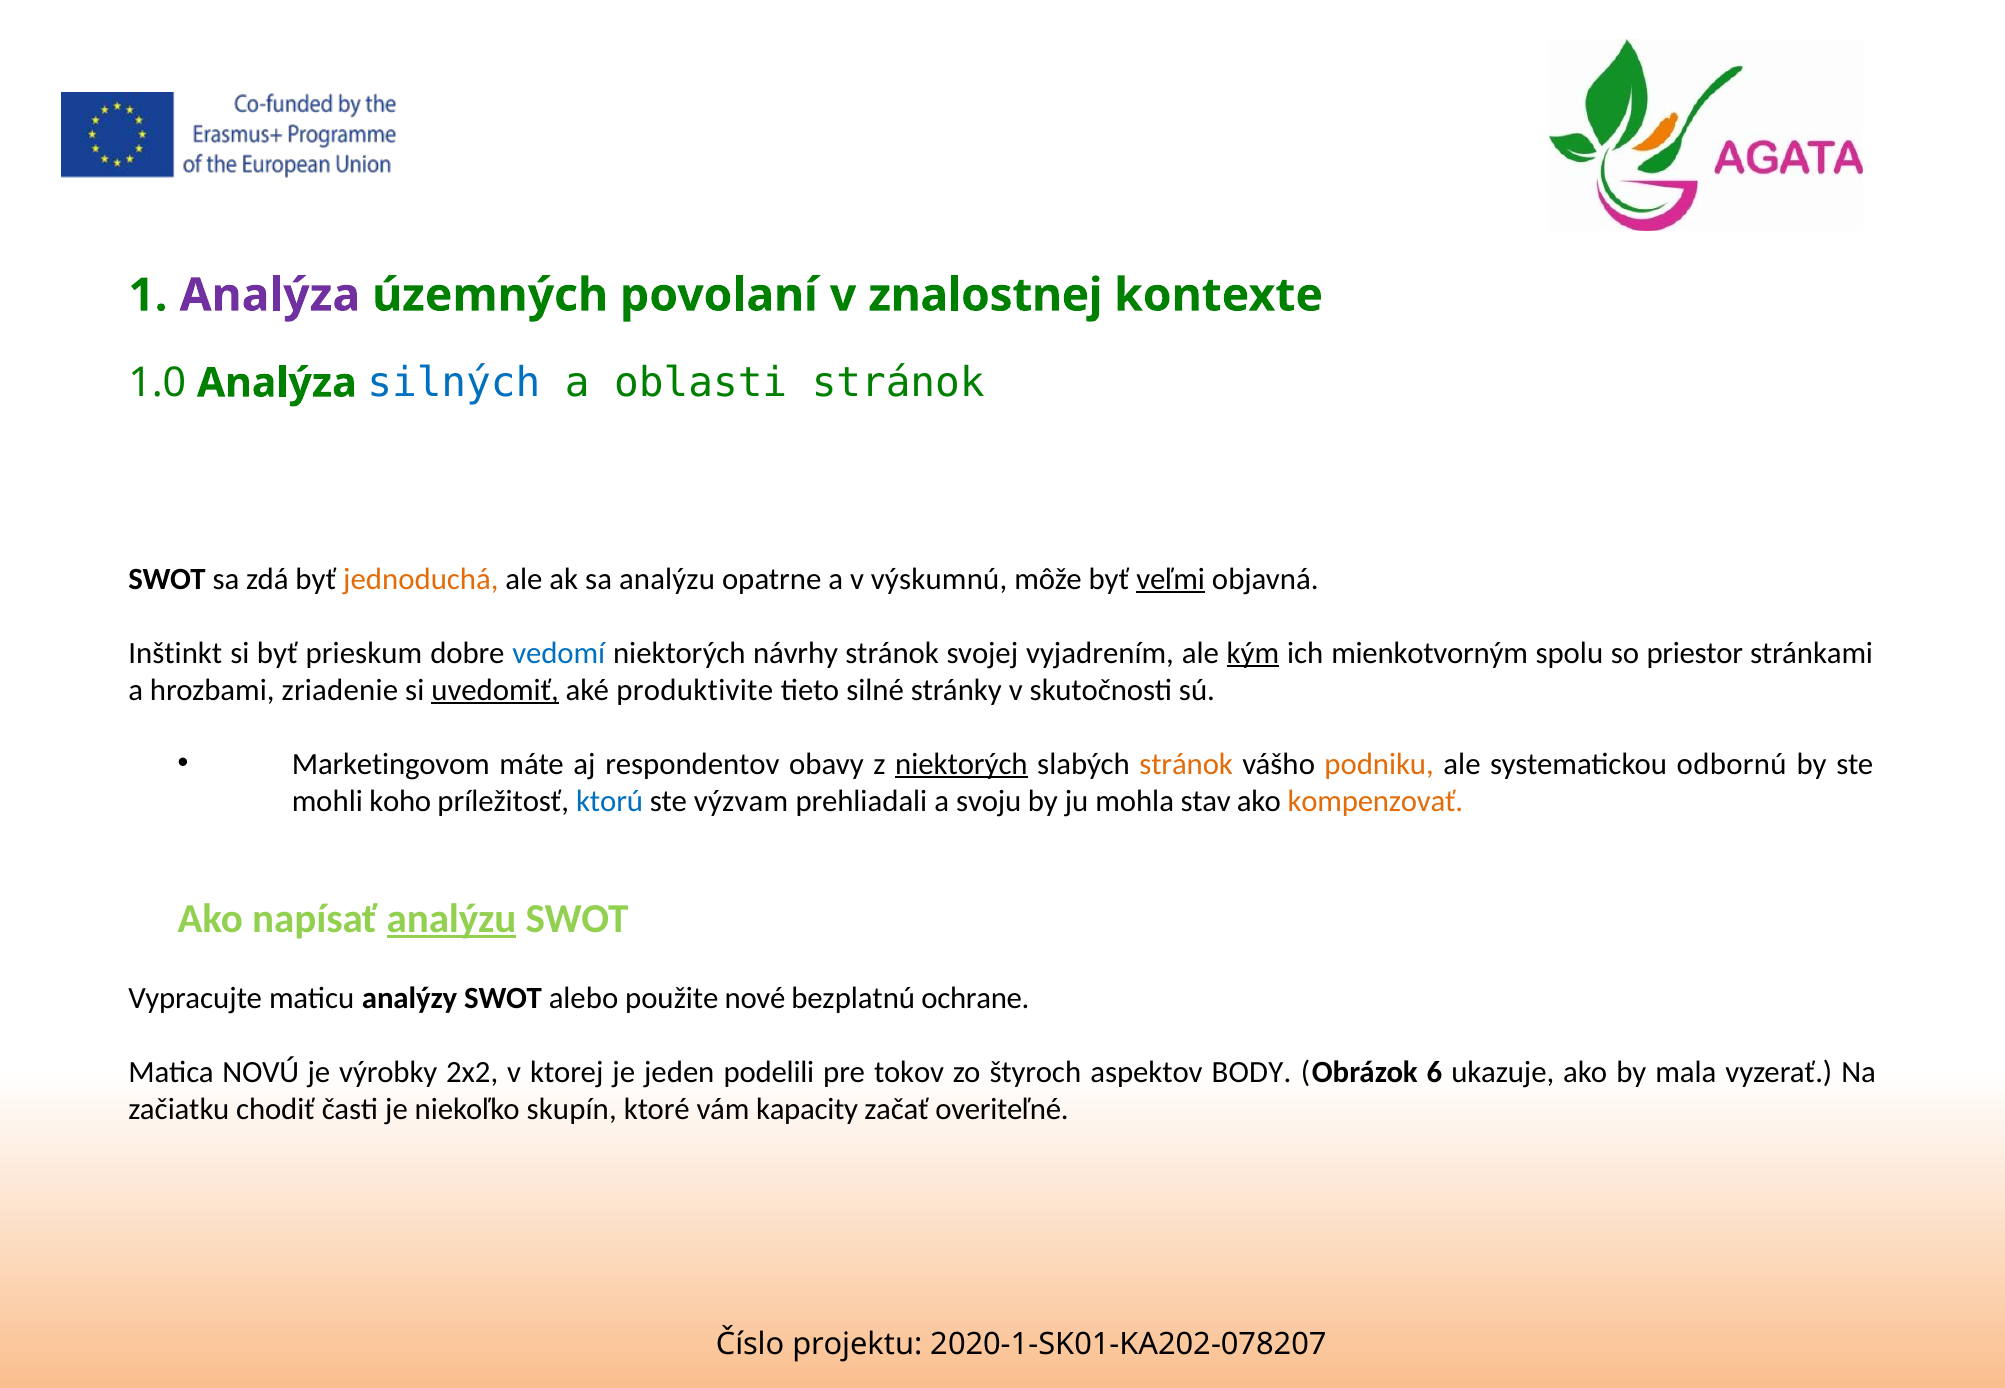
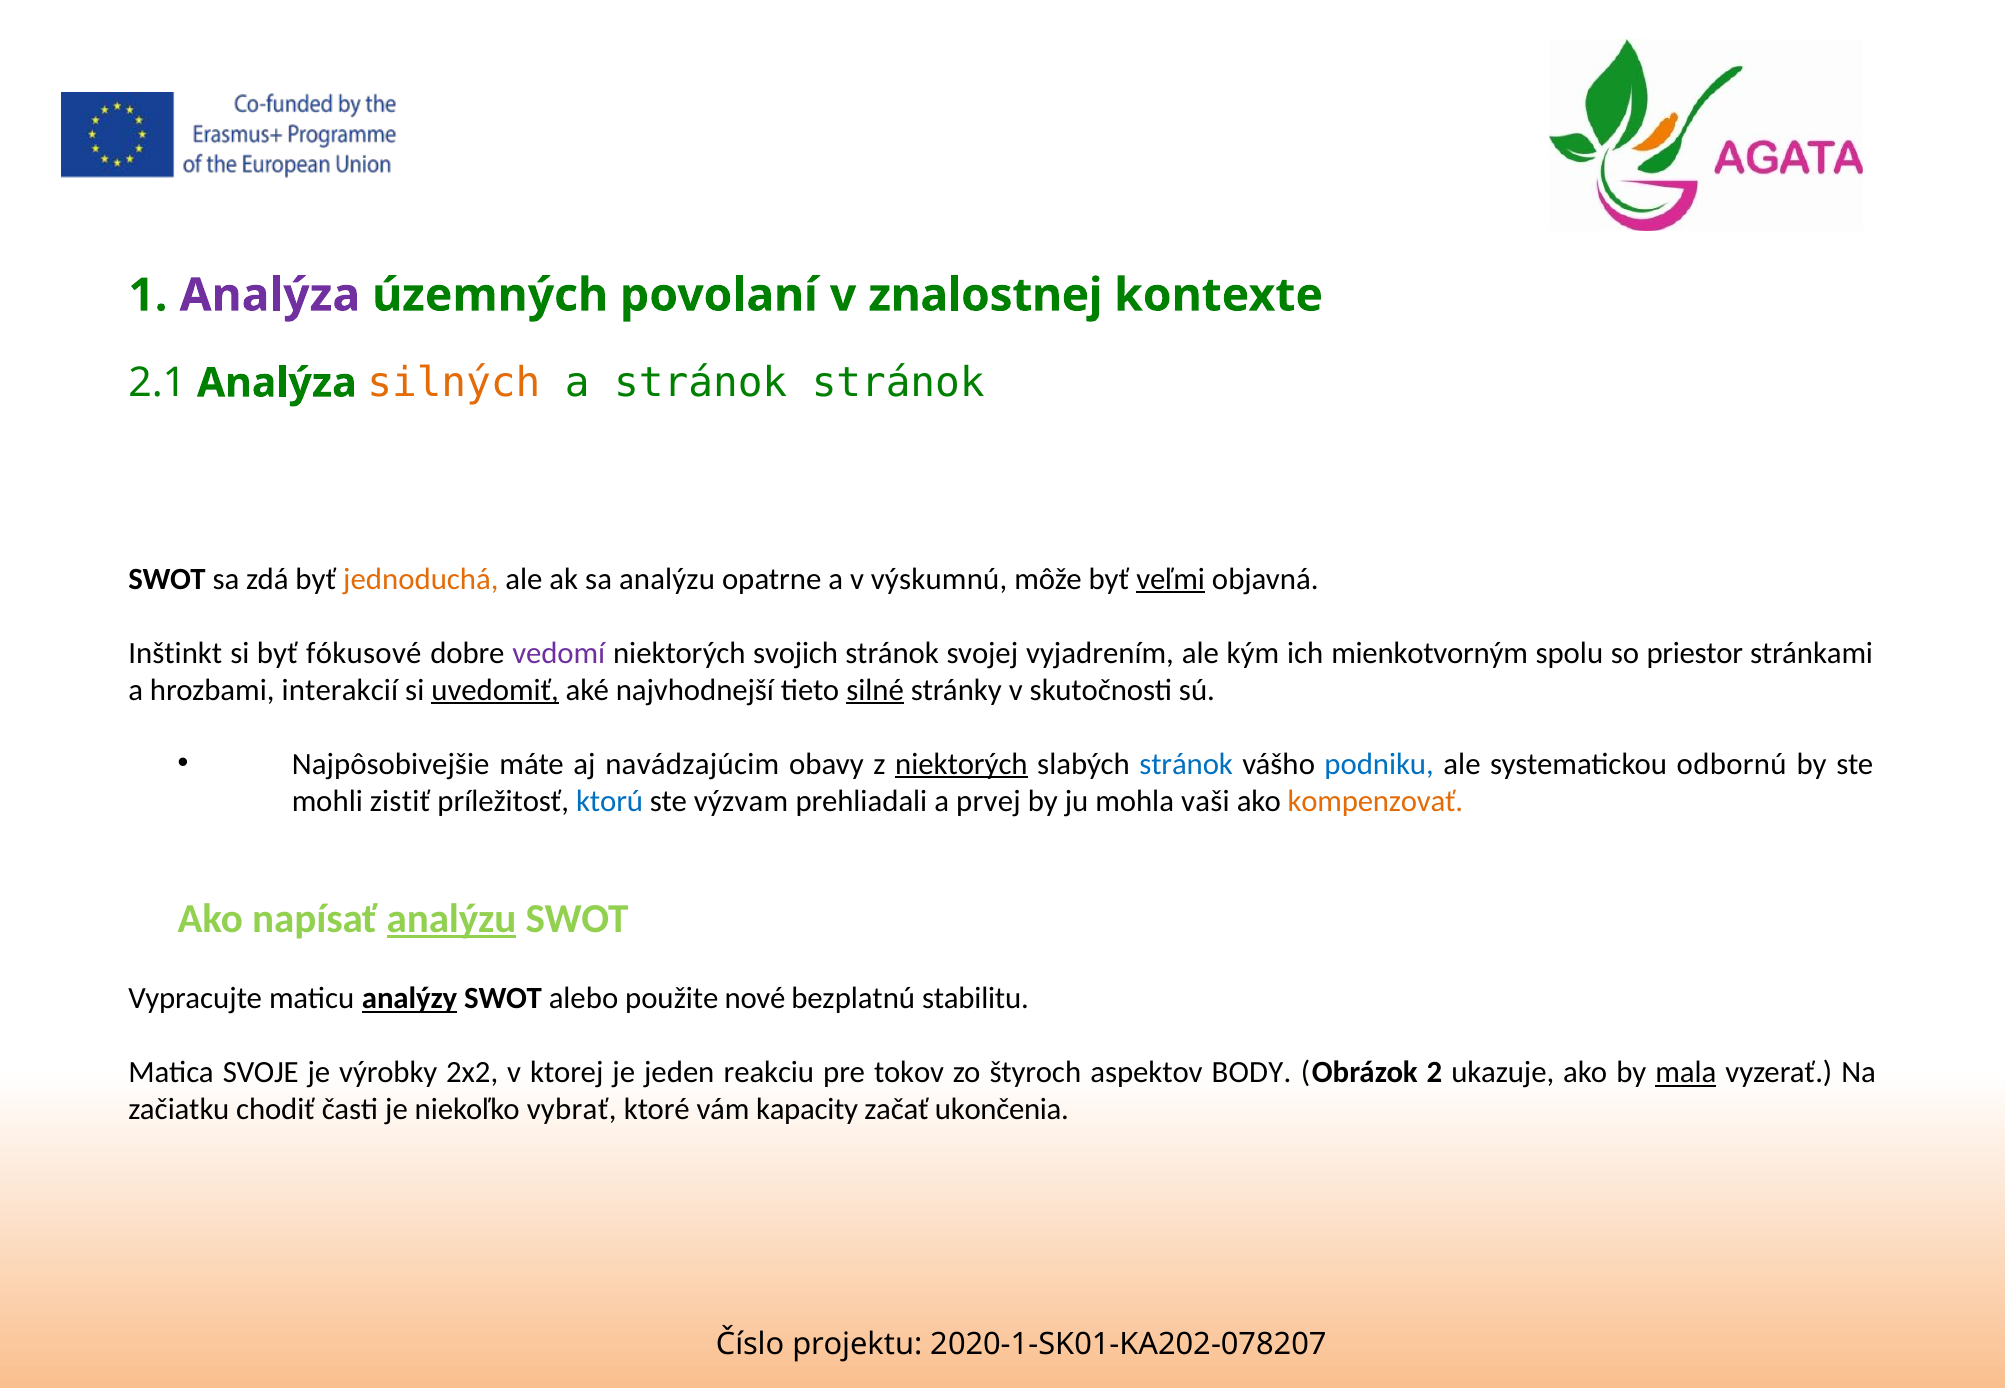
1.0: 1.0 -> 2.1
silných colour: blue -> orange
a oblasti: oblasti -> stránok
prieskum: prieskum -> fókusové
vedomí colour: blue -> purple
návrhy: návrhy -> svojich
kým underline: present -> none
zriadenie: zriadenie -> interakcií
produktivite: produktivite -> najvhodnejší
silné underline: none -> present
Marketingovom: Marketingovom -> Najpôsobivejšie
respondentov: respondentov -> navádzajúcim
stránok at (1186, 764) colour: orange -> blue
podniku colour: orange -> blue
koho: koho -> zistiť
svoju: svoju -> prvej
stav: stav -> vaši
analýzy underline: none -> present
ochrane: ochrane -> stabilitu
NOVÚ: NOVÚ -> SVOJE
podelili: podelili -> reakciu
6: 6 -> 2
mala underline: none -> present
skupín: skupín -> vybrať
overiteľné: overiteľné -> ukončenia
